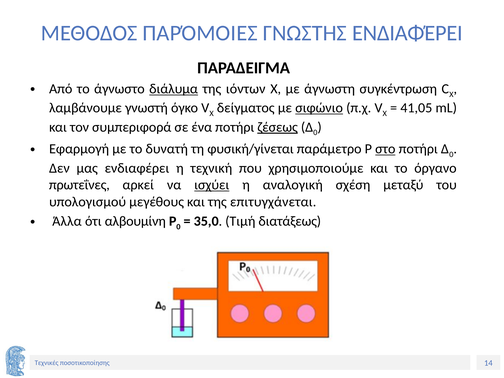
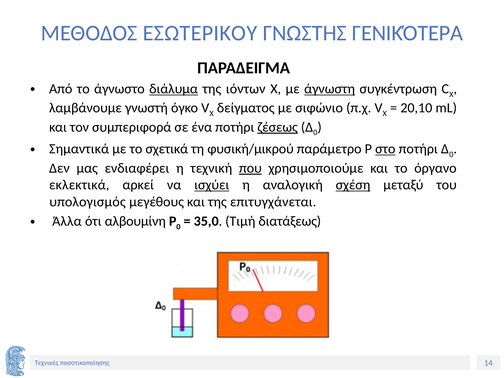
ΠΑΡΌΜΟΙΕΣ: ΠΑΡΌΜΟΙΕΣ -> ΕΣΩΤΕΡΙΚΟΥ
ΓΝΩΣΤΗΣ ΕΝΔΙΑΦΈΡΕΙ: ΕΝΔΙΑΦΈΡΕΙ -> ΓΕΝΙΚΌΤΕΡΑ
άγνωστη underline: none -> present
σιφώνιο underline: present -> none
41,05: 41,05 -> 20,10
Εφαρμογή: Εφαρμογή -> Σημαντικά
δυνατή: δυνατή -> σχετικά
φυσική/γίνεται: φυσική/γίνεται -> φυσική/μικρού
που underline: none -> present
πρωτεΐνες: πρωτεΐνες -> εκλεκτικά
σχέση underline: none -> present
υπολογισμού: υπολογισμού -> υπολογισμός
